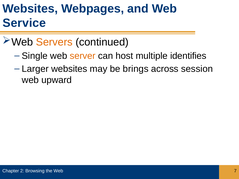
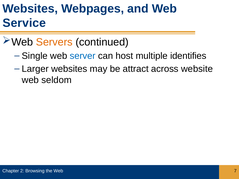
server colour: orange -> blue
brings: brings -> attract
session: session -> website
upward: upward -> seldom
